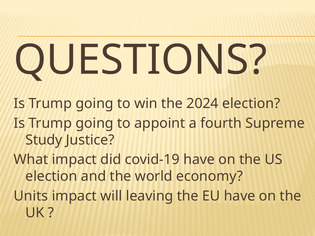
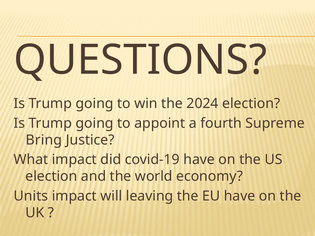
Study: Study -> Bring
